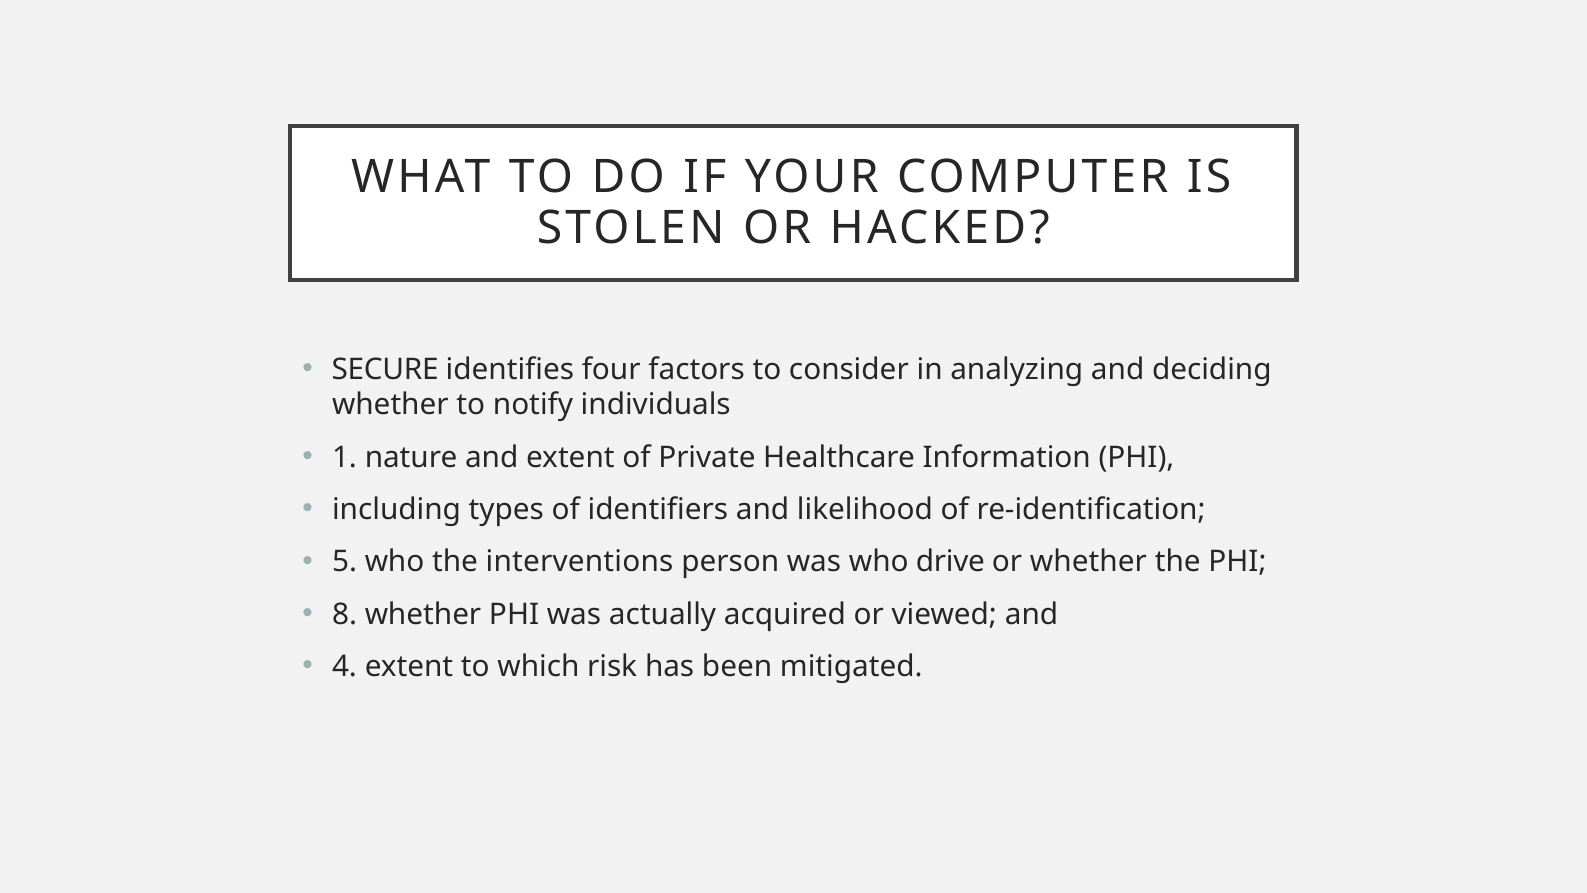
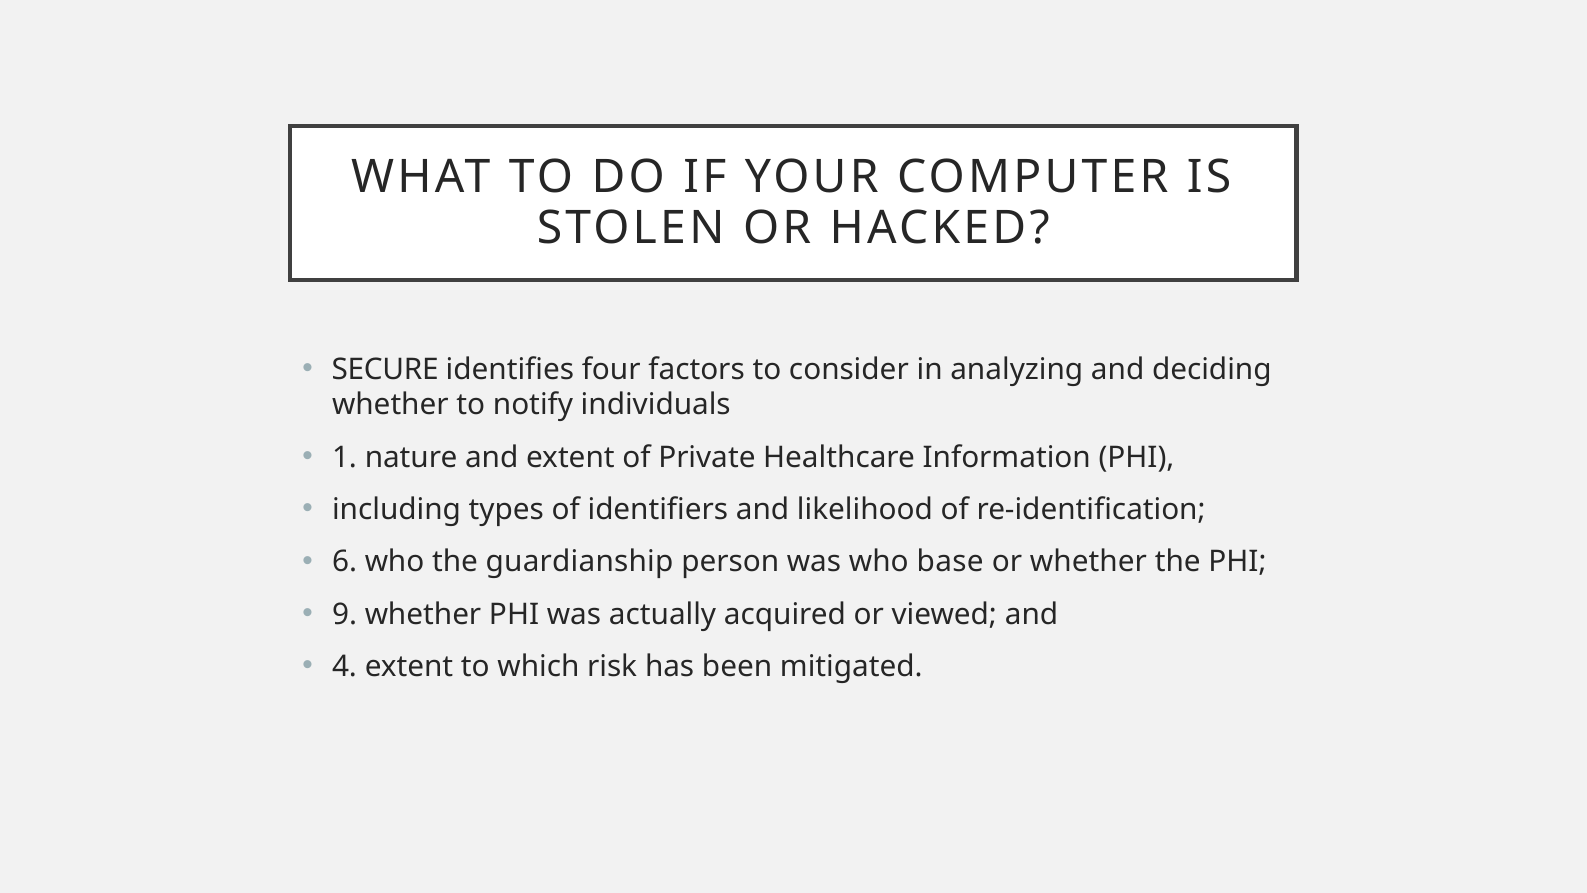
5: 5 -> 6
interventions: interventions -> guardianship
drive: drive -> base
8: 8 -> 9
